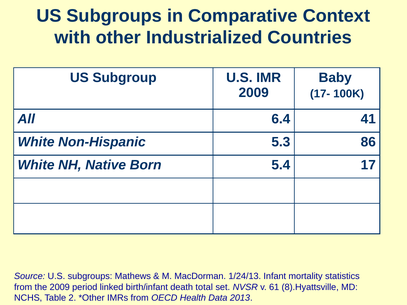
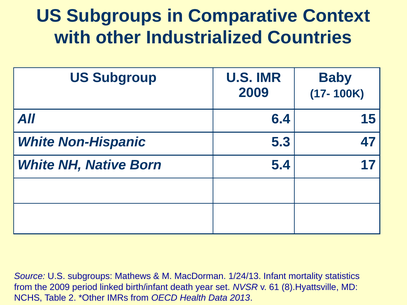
41: 41 -> 15
86: 86 -> 47
total: total -> year
